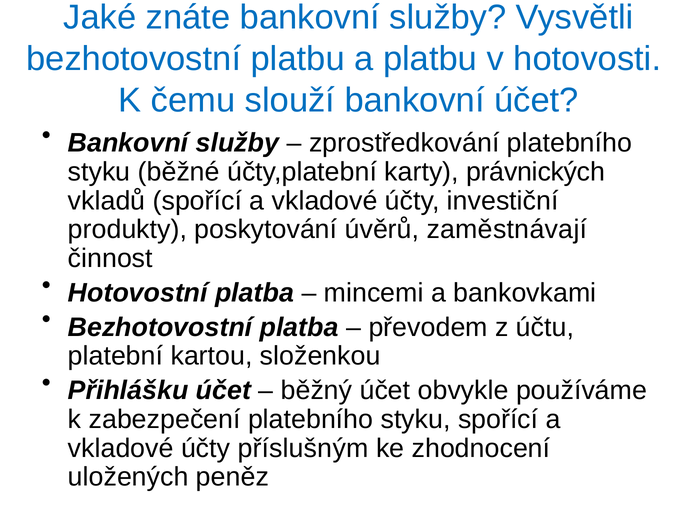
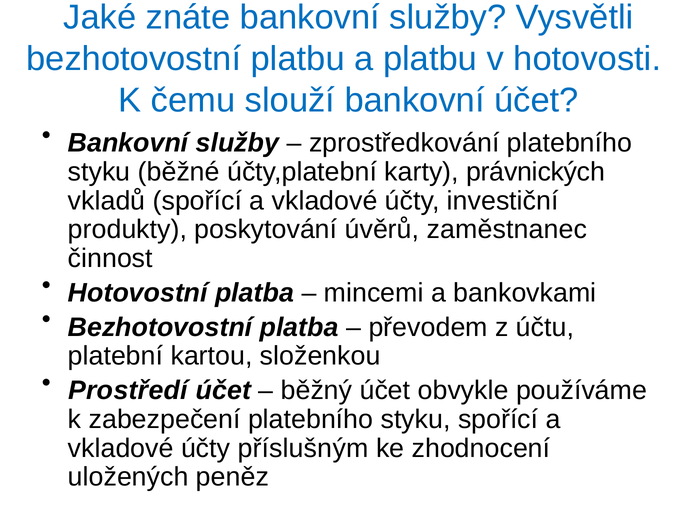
zaměstnávají: zaměstnávají -> zaměstnanec
Přihlášku: Přihlášku -> Prostředí
